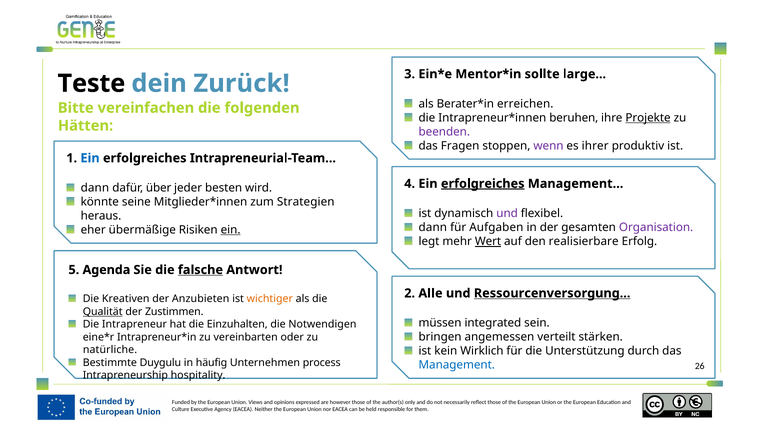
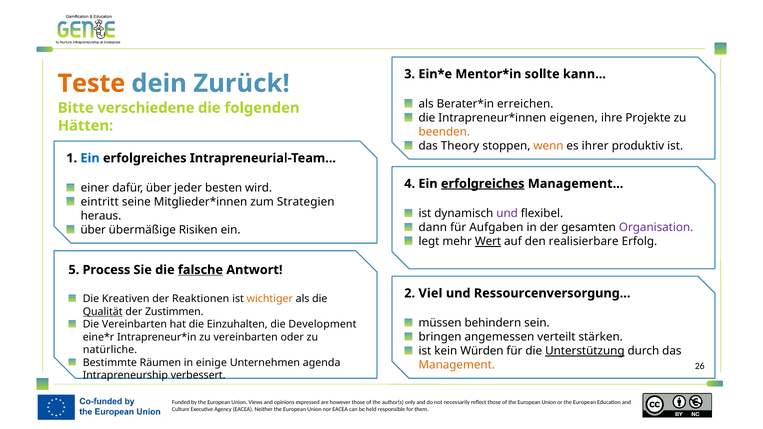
large: large -> kann
Teste colour: black -> orange
vereinfachen: vereinfachen -> verschiedene
beruhen: beruhen -> eigenen
Projekte underline: present -> none
beenden colour: purple -> orange
Fragen: Fragen -> Theory
wenn colour: purple -> orange
dann at (95, 188): dann -> einer
könnte: könnte -> eintritt
eher at (93, 230): eher -> über
ein at (231, 230) underline: present -> none
Agenda: Agenda -> Process
Alle: Alle -> Viel
Ressourcenversorgung underline: present -> none
Anzubieten: Anzubieten -> Reaktionen
integrated: integrated -> behindern
Die Intrapreneur: Intrapreneur -> Vereinbarten
Notwendigen: Notwendigen -> Development
Wirklich: Wirklich -> Würden
Unterstützung underline: none -> present
Duygulu: Duygulu -> Räumen
häufig: häufig -> einige
process: process -> agenda
Management at (457, 365) colour: blue -> orange
hospitality: hospitality -> verbessert
